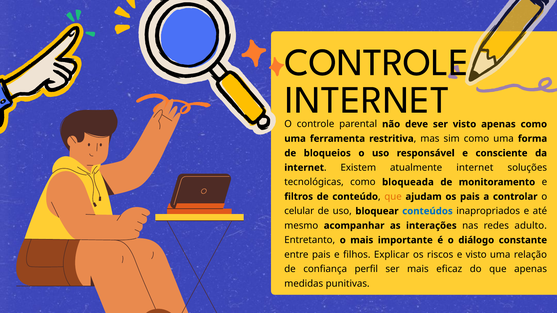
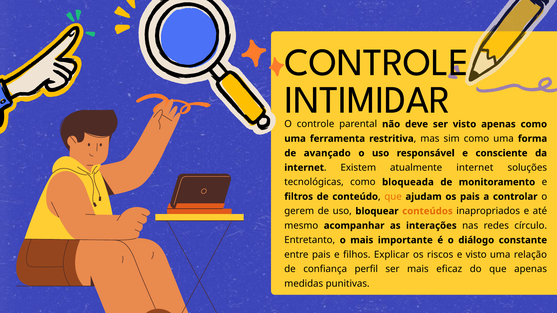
INTERNET at (367, 100): INTERNET -> INTIMIDAR
bloqueios: bloqueios -> avançado
celular: celular -> gerem
conteúdos colour: blue -> orange
adulto: adulto -> círculo
